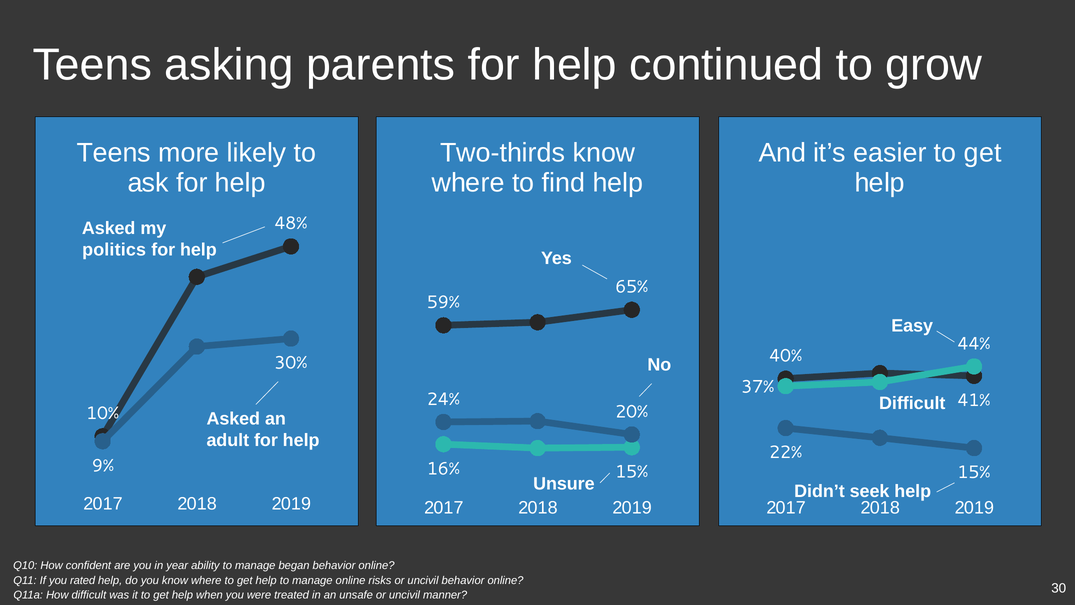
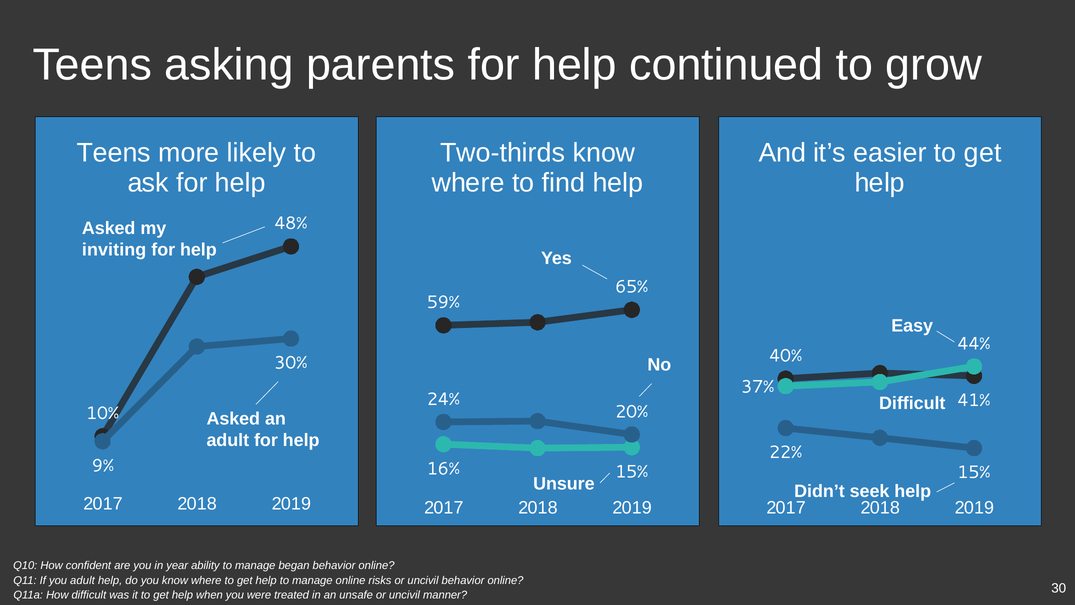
politics: politics -> inviting
you rated: rated -> adult
